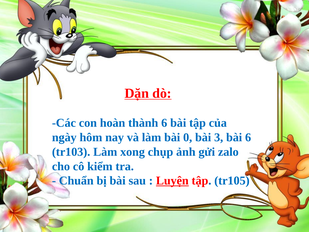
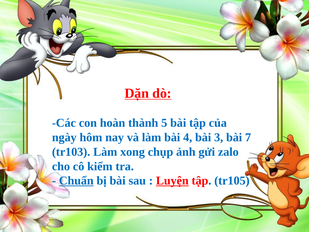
thành 6: 6 -> 5
0: 0 -> 4
bài 6: 6 -> 7
Chuẩn underline: none -> present
